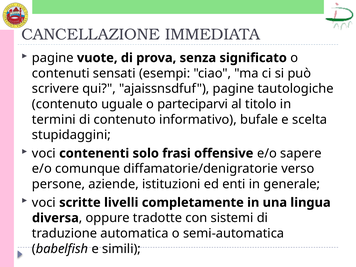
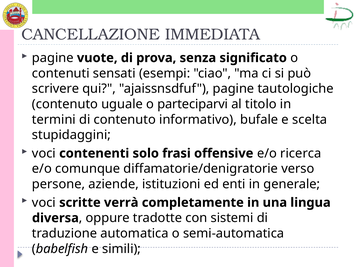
sapere: sapere -> ricerca
livelli: livelli -> verrà
